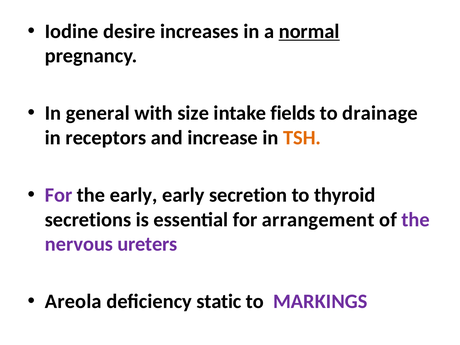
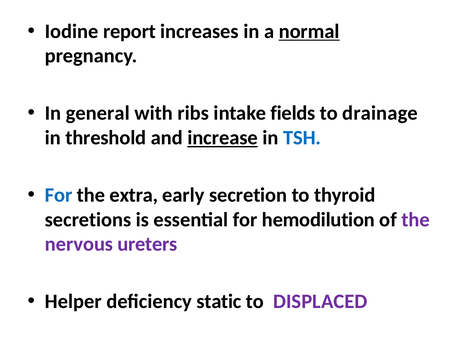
desire: desire -> report
size: size -> ribs
receptors: receptors -> threshold
increase underline: none -> present
TSH colour: orange -> blue
For at (59, 195) colour: purple -> blue
the early: early -> extra
arrangement: arrangement -> hemodilution
Areola: Areola -> Helper
MARKINGS: MARKINGS -> DISPLACED
